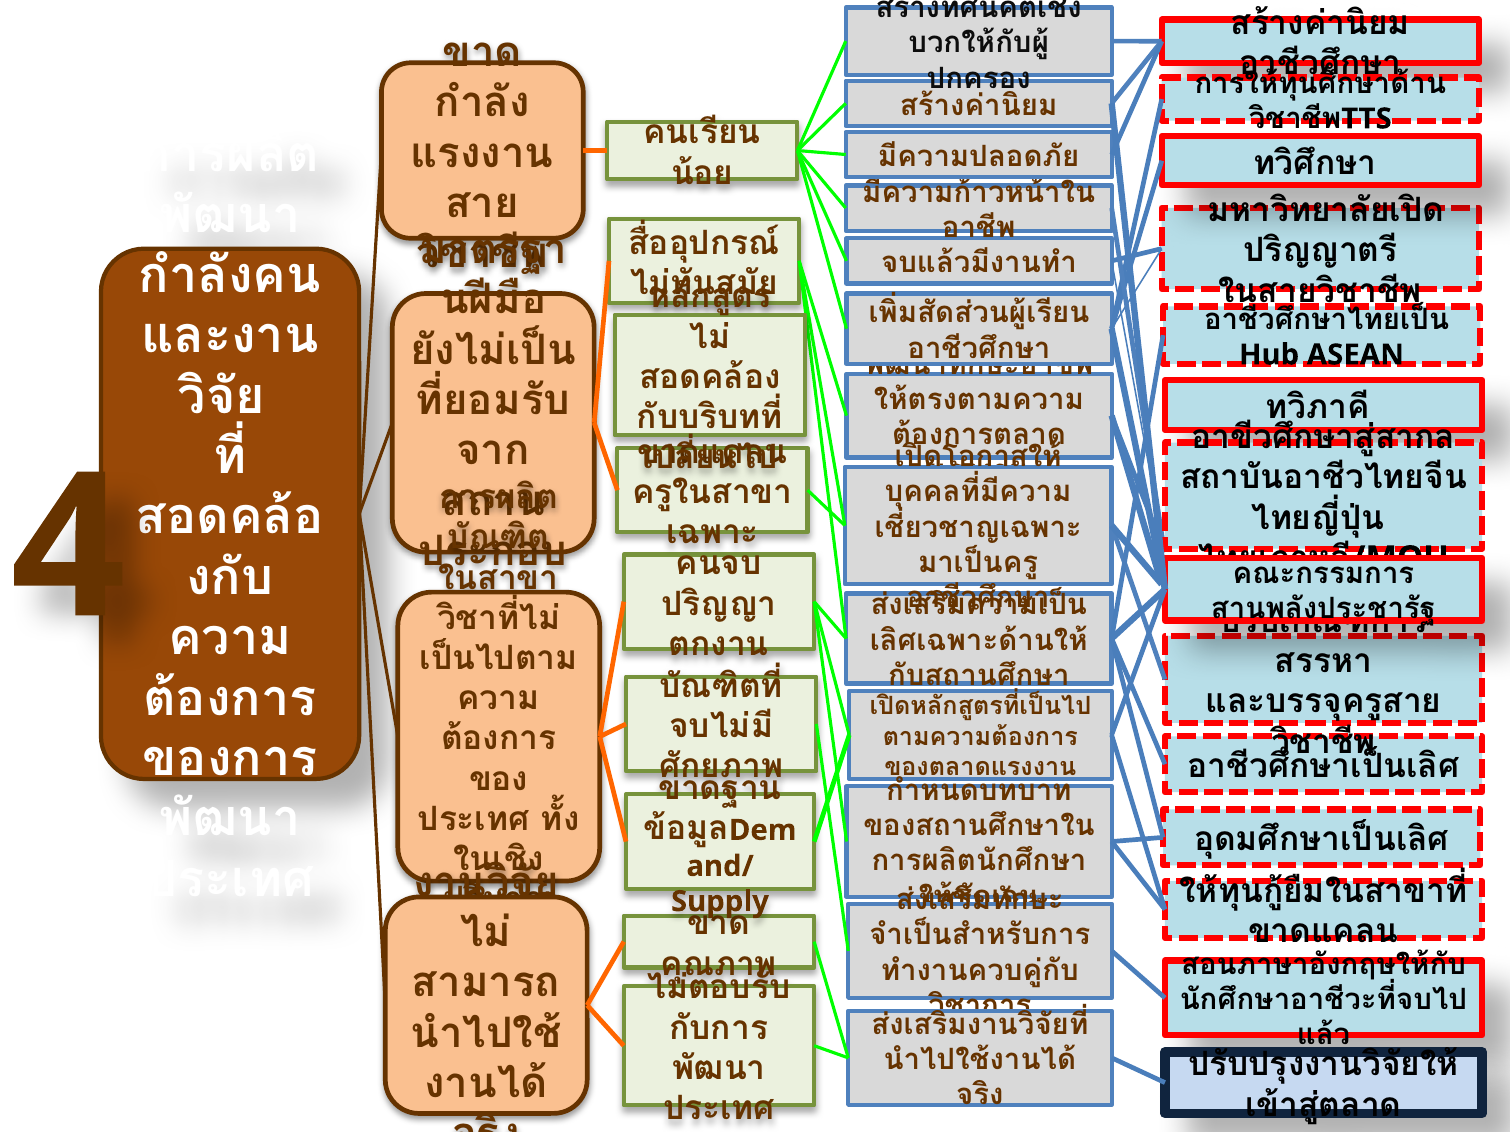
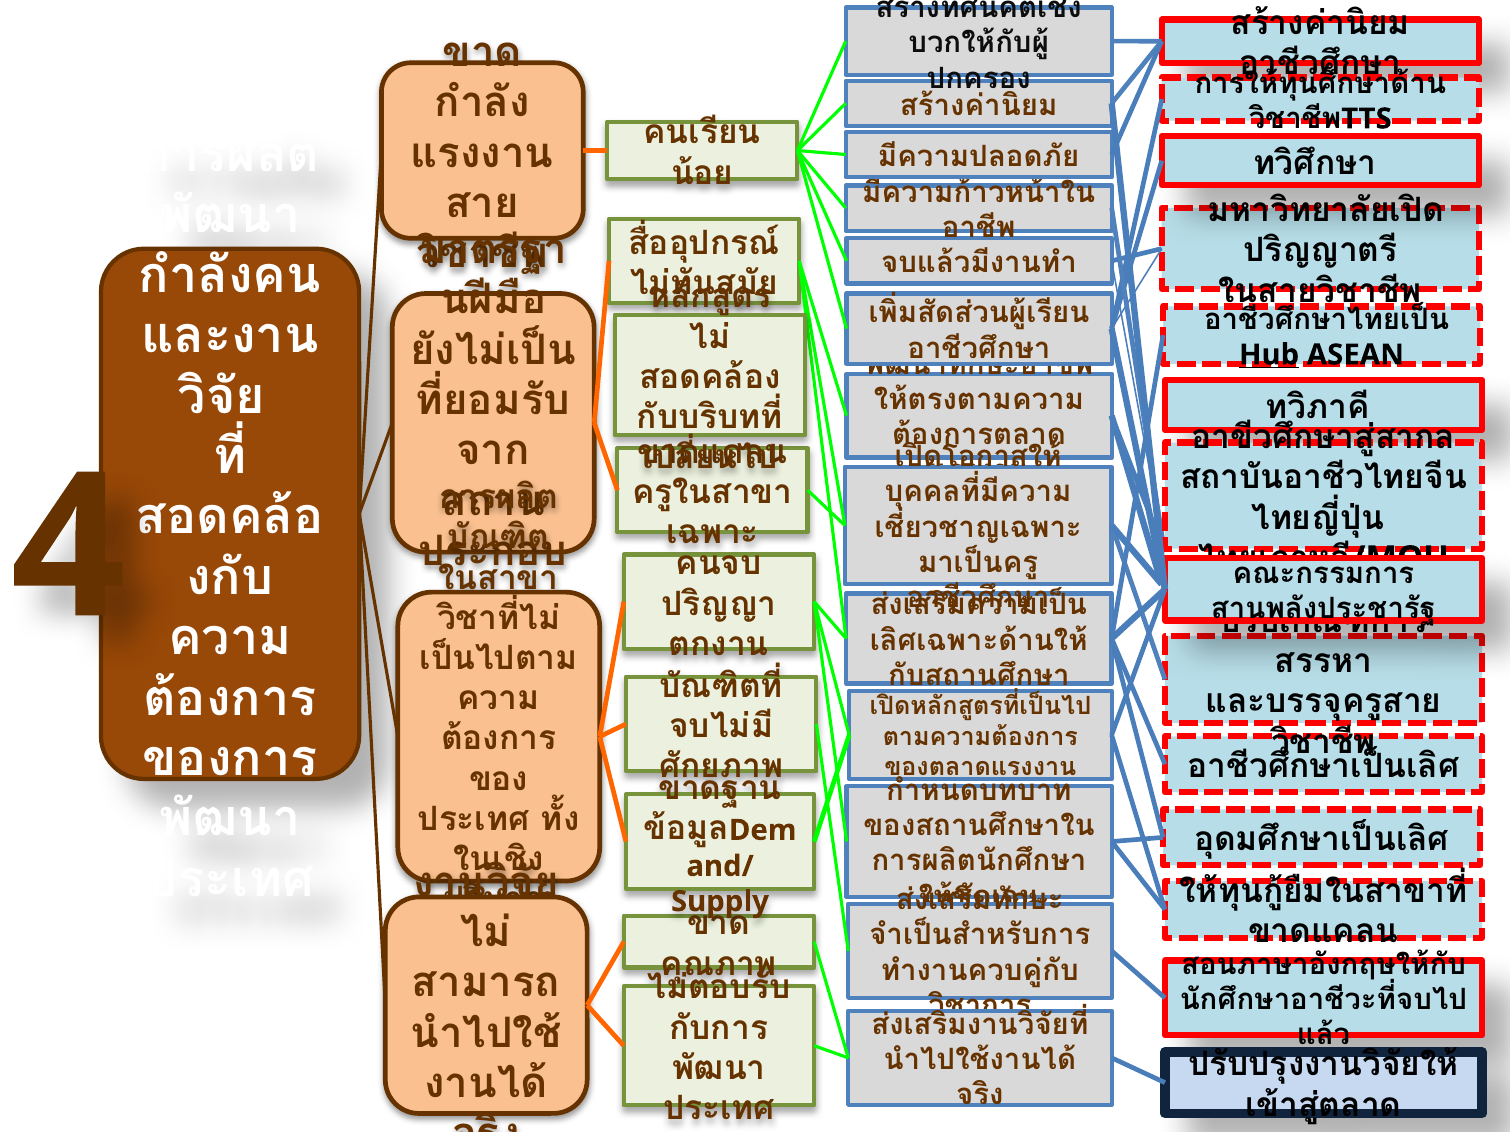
Hub underline: none -> present
